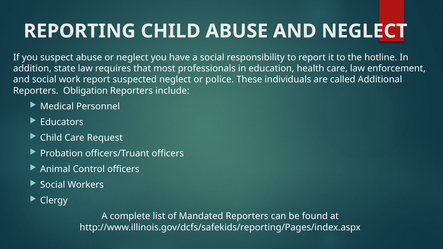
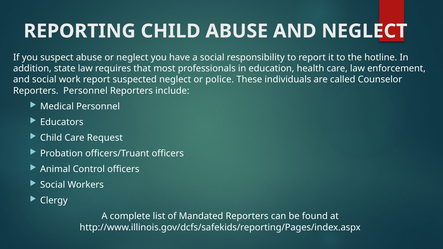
Additional: Additional -> Counselor
Reporters Obligation: Obligation -> Personnel
